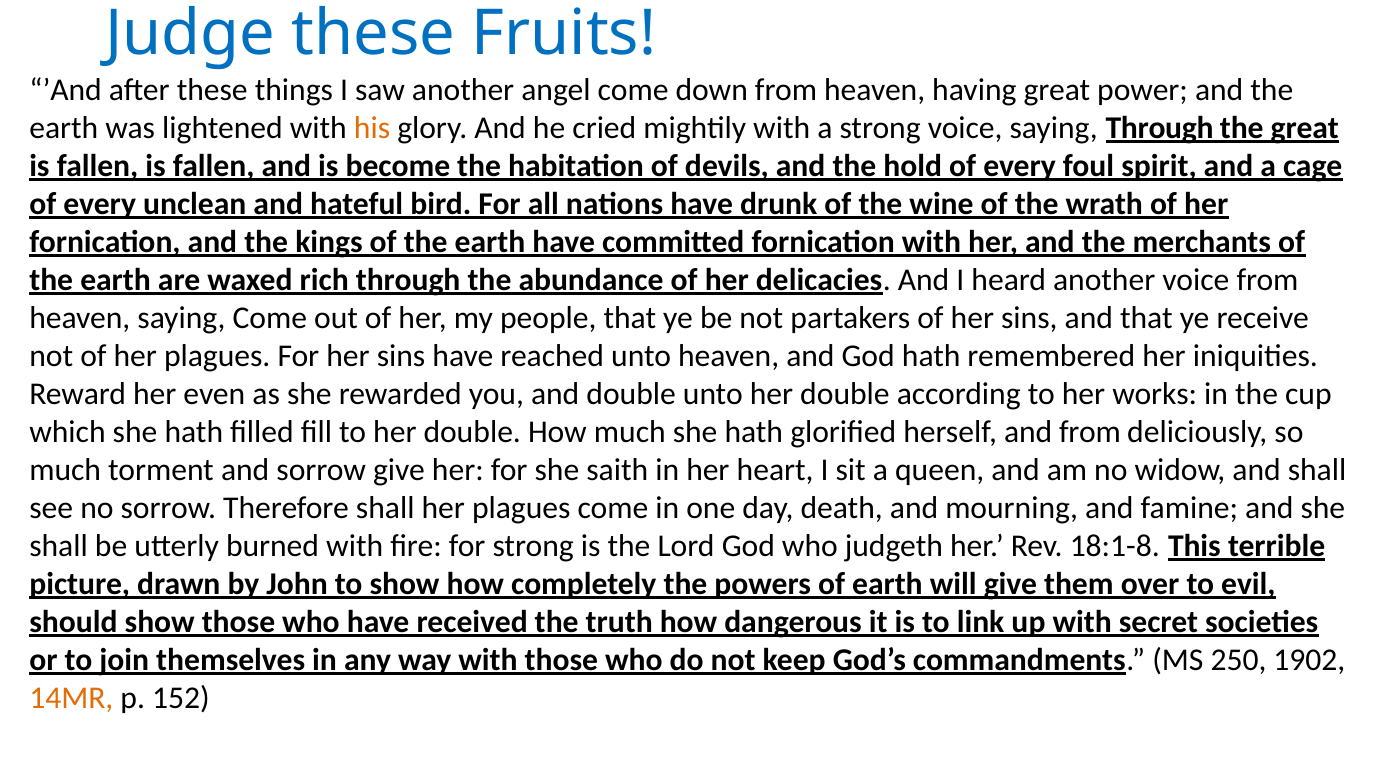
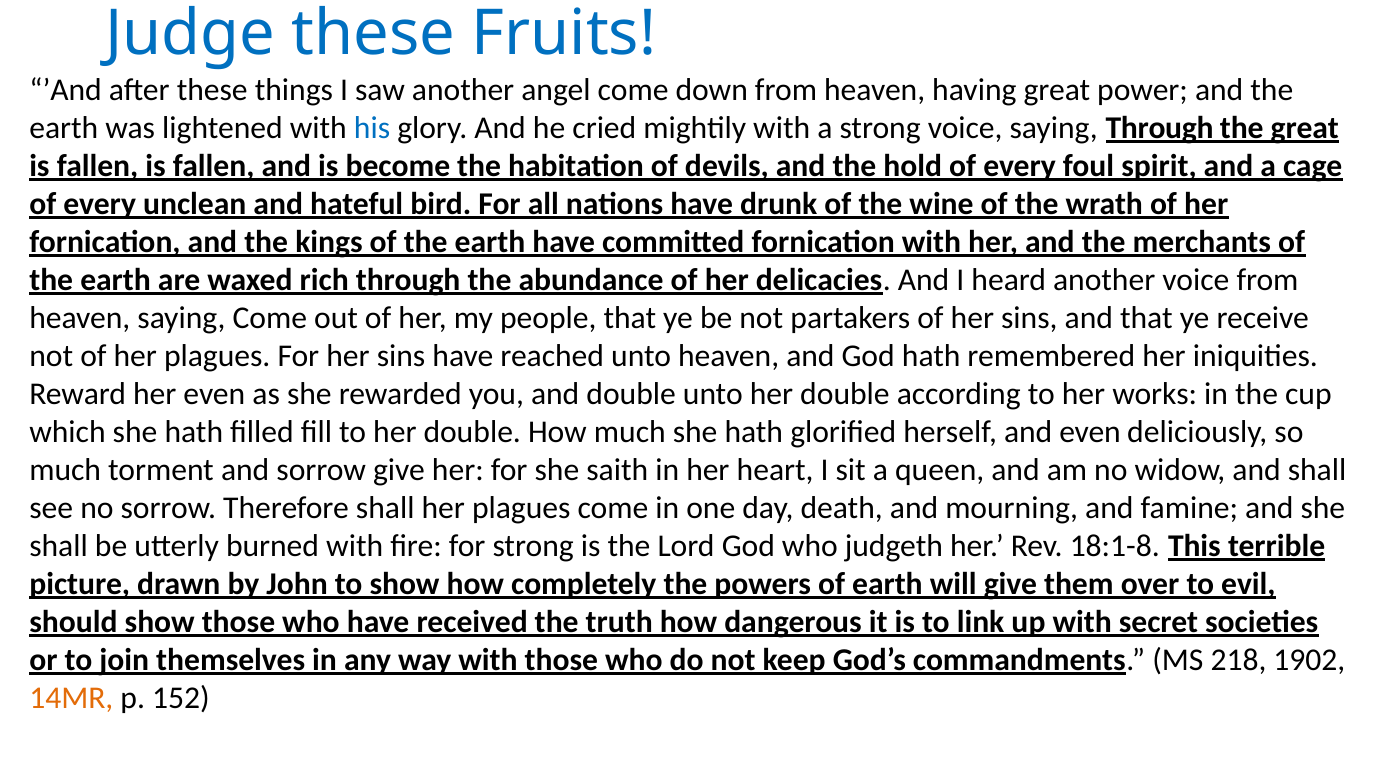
his colour: orange -> blue
and from: from -> even
250: 250 -> 218
